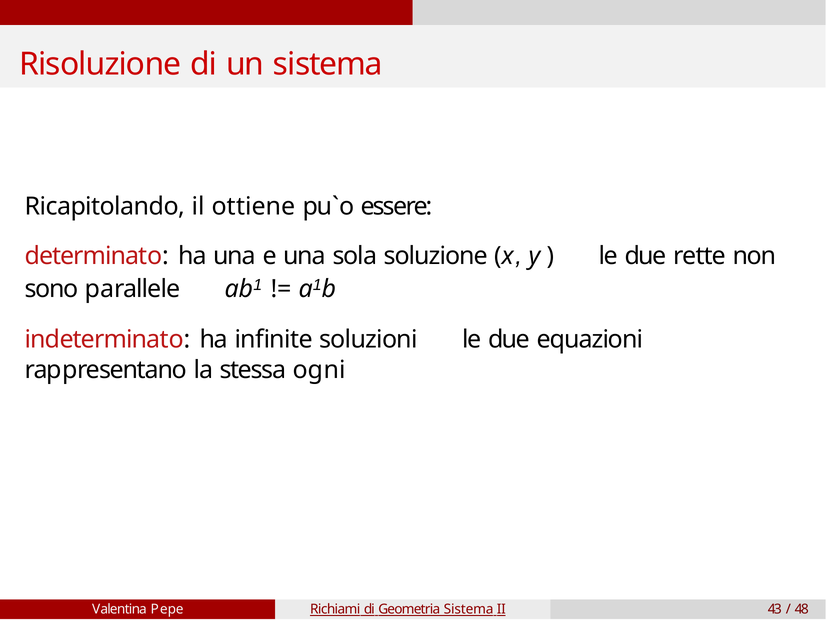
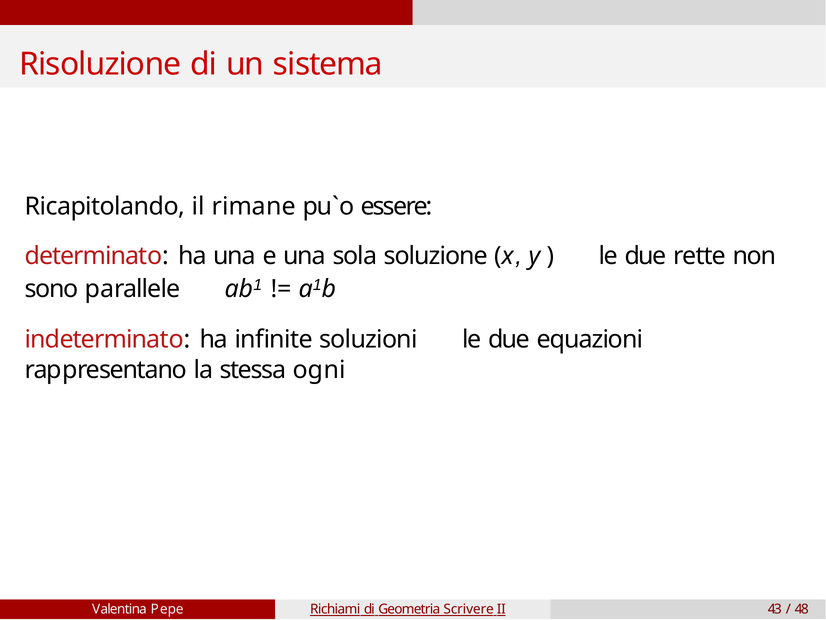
ottiene: ottiene -> rimane
Geometria Sistema: Sistema -> Scrivere
